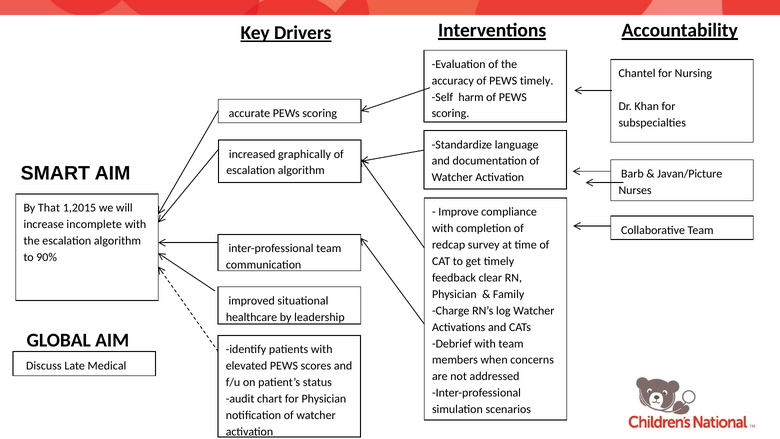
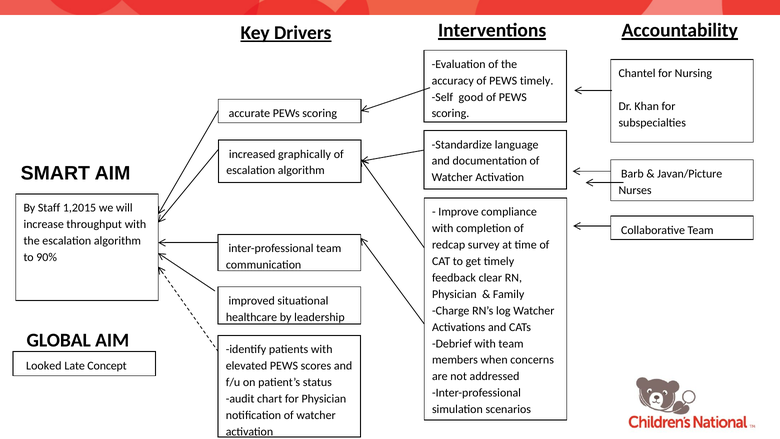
harm: harm -> good
That: That -> Staff
incomplete: incomplete -> throughput
Discuss: Discuss -> Looked
Medical: Medical -> Concept
